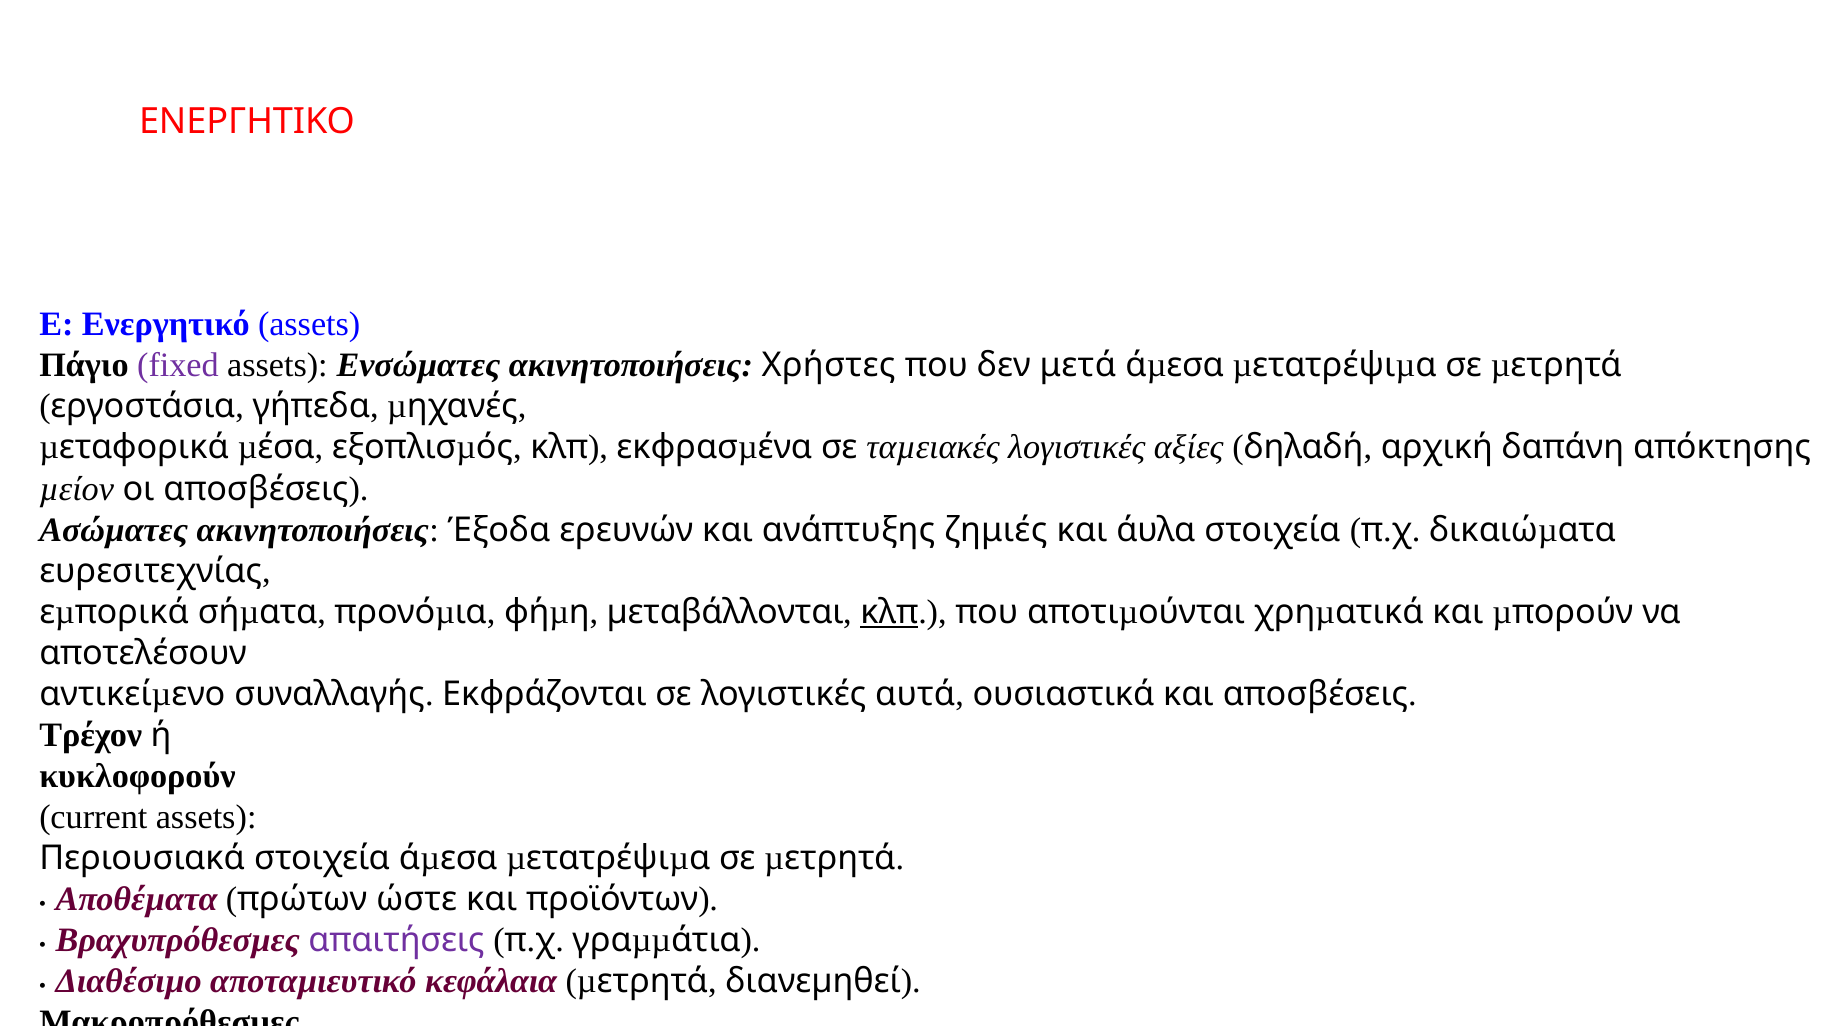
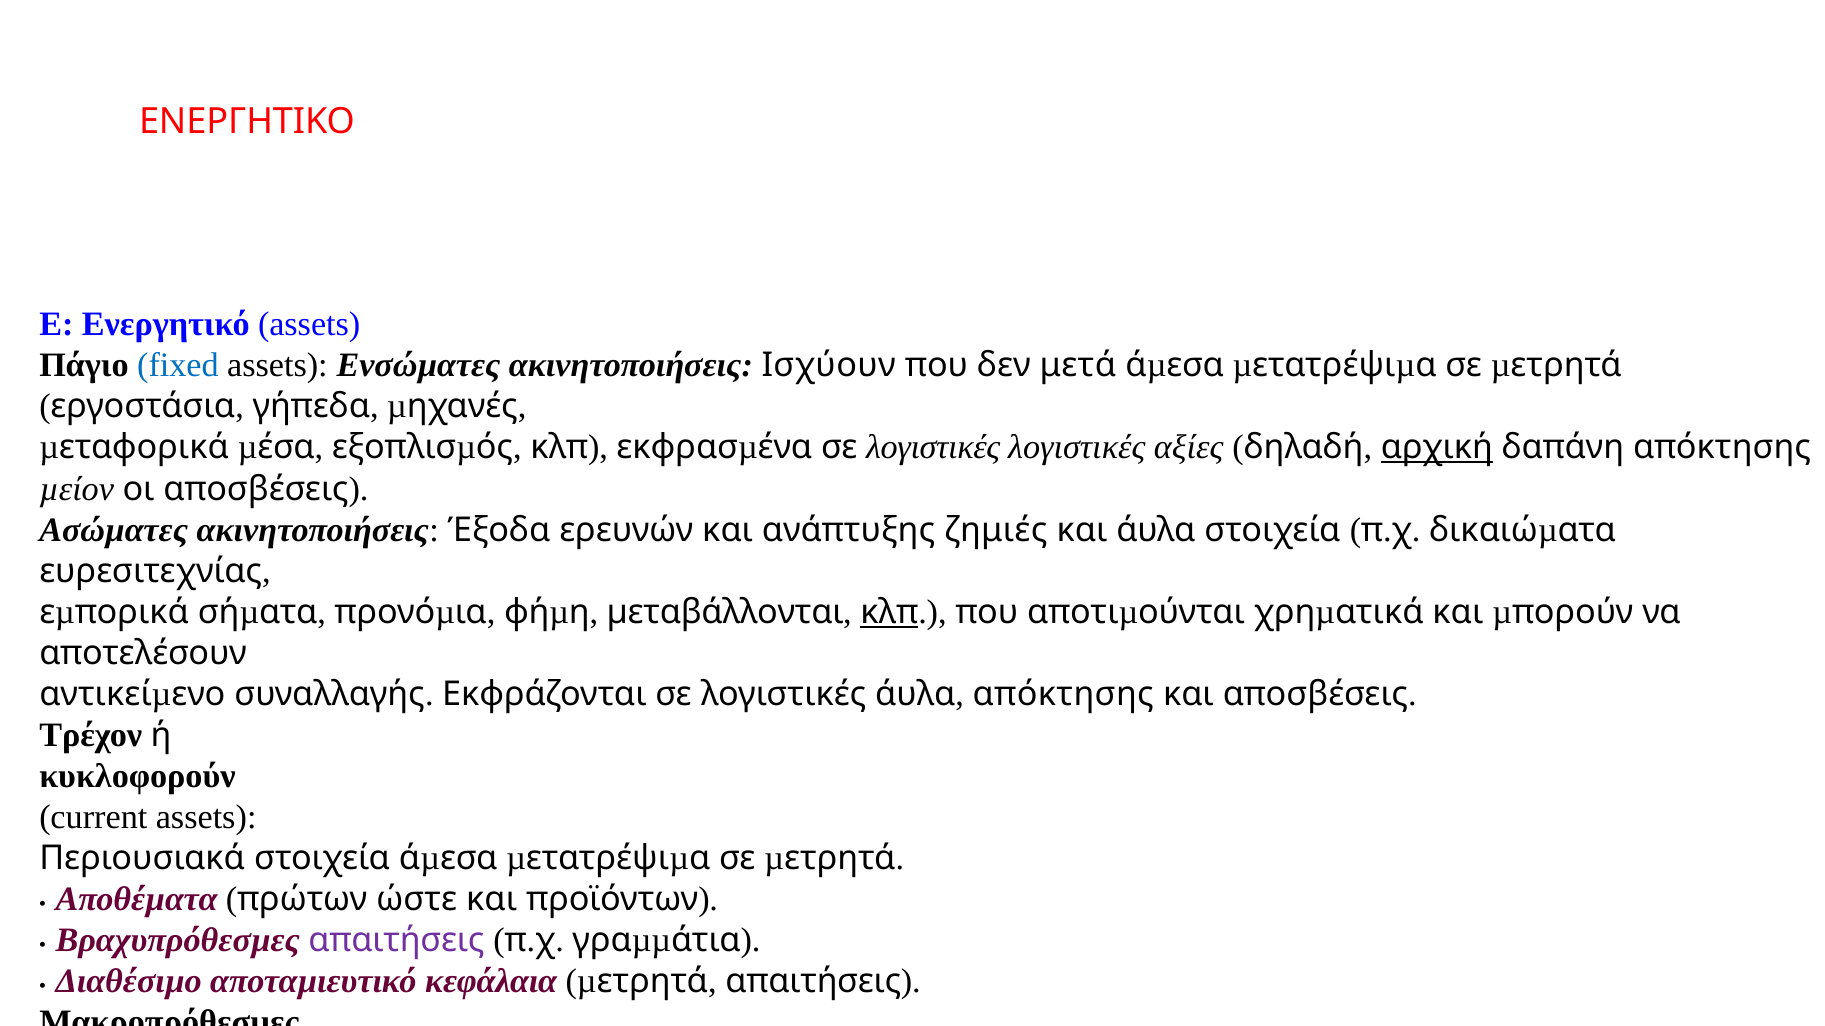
fixed colour: purple -> blue
Χρήστες: Χρήστες -> Ισχύουν
ταµειακές at (933, 448): ταµειακές -> λογιστικές
αρχική underline: none -> present
λογιστικές αυτά: αυτά -> άυλα
ουσιαστικά at (1063, 694): ουσιαστικά -> απόκτησης
διανεµηθεί at (813, 982): διανεµηθεί -> απαιτήσεις
